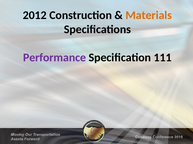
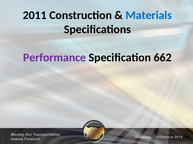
2012: 2012 -> 2011
Materials colour: orange -> blue
111: 111 -> 662
